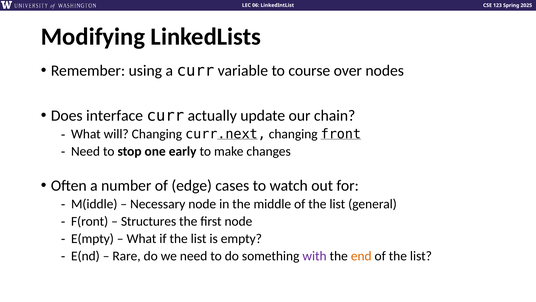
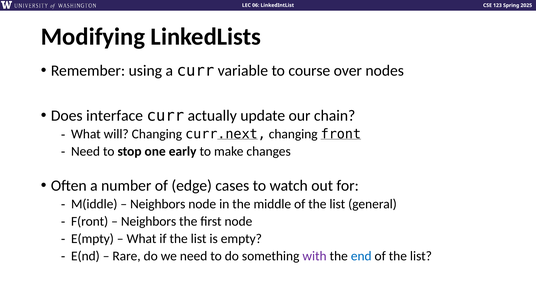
Necessary at (158, 204): Necessary -> Neighbors
Structures at (149, 221): Structures -> Neighbors
end colour: orange -> blue
